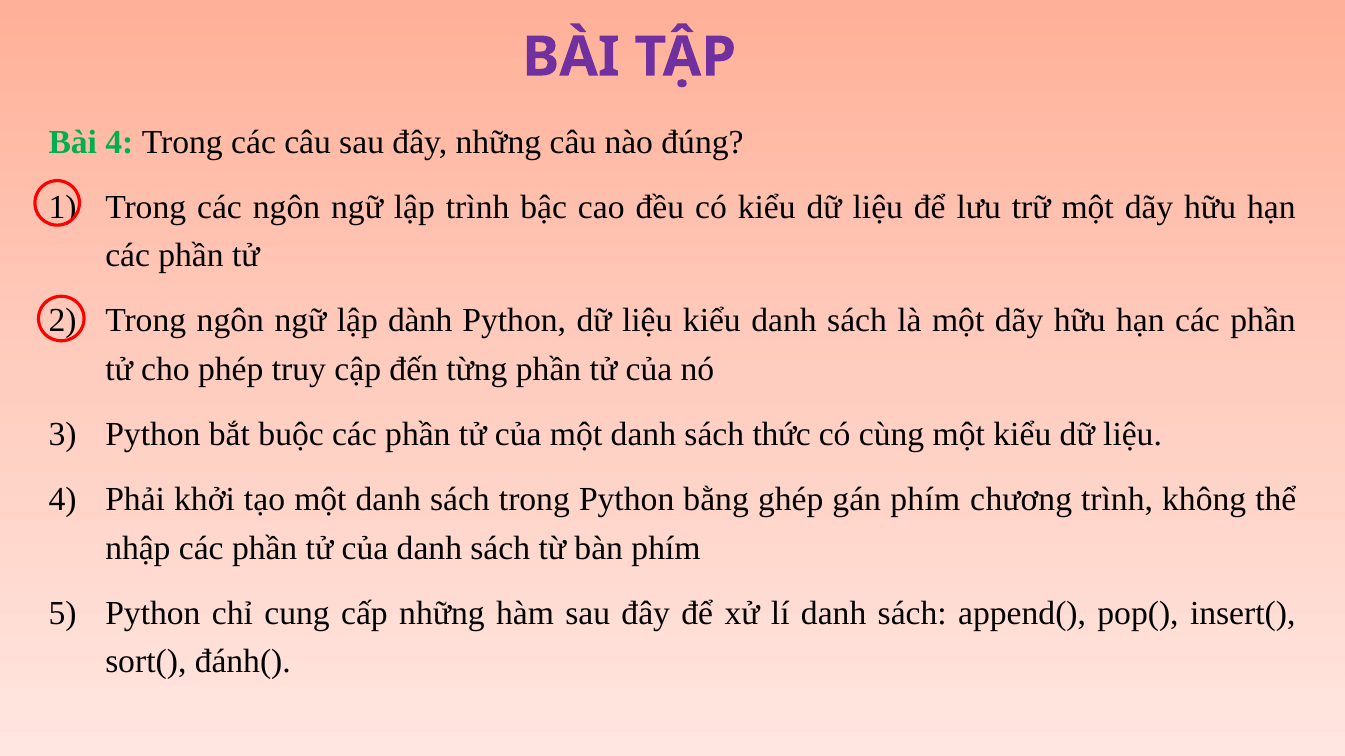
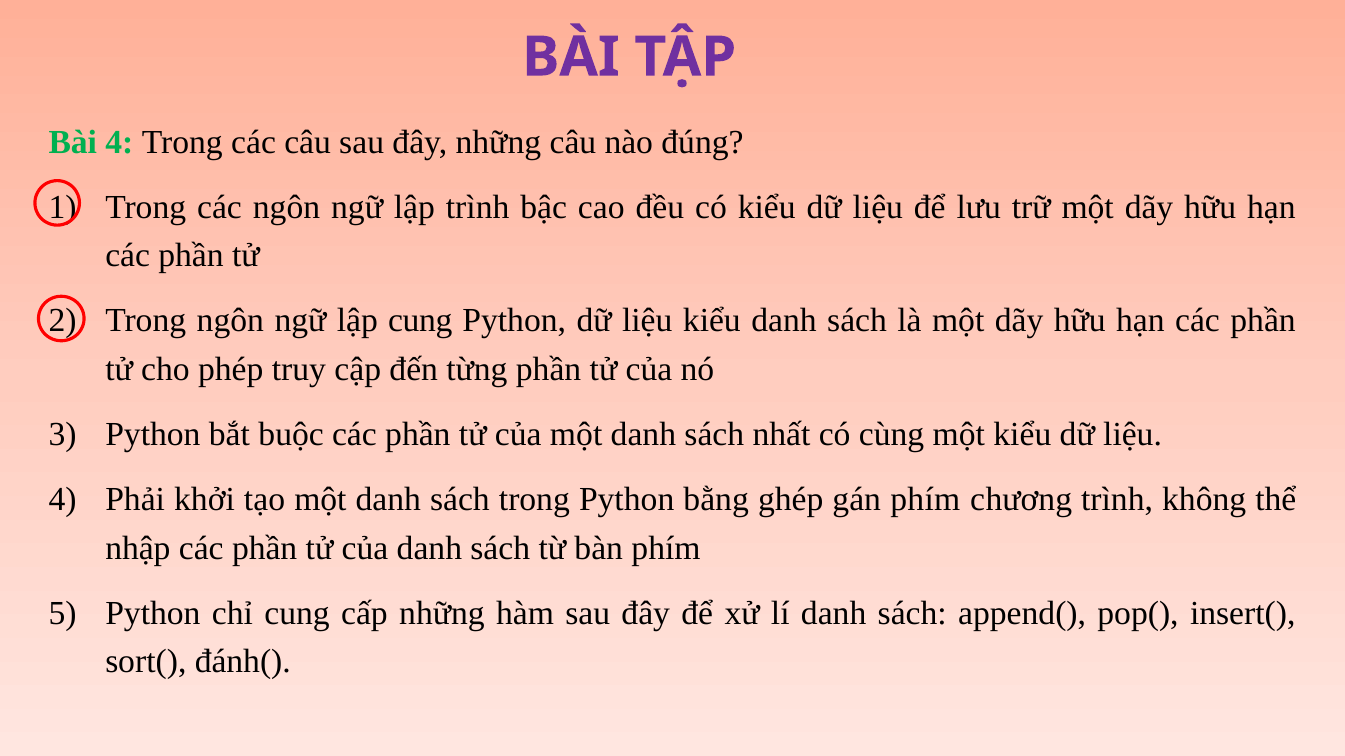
lập dành: dành -> cung
thức: thức -> nhất
